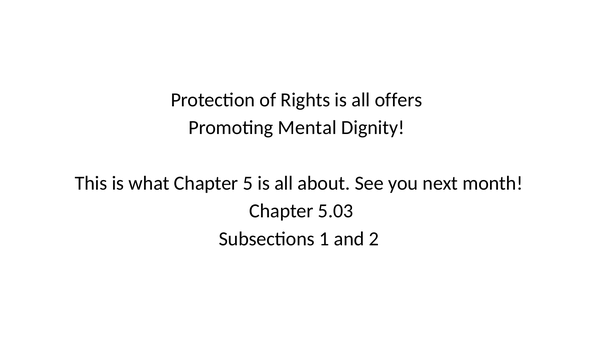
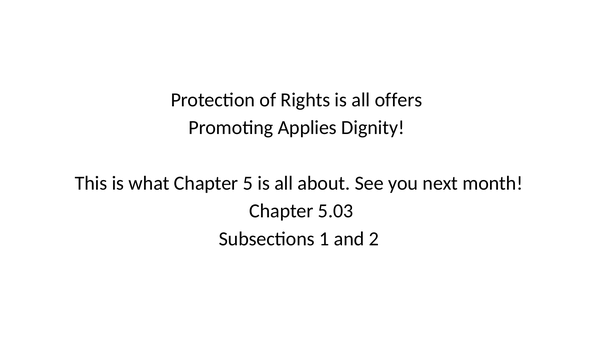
Mental: Mental -> Applies
